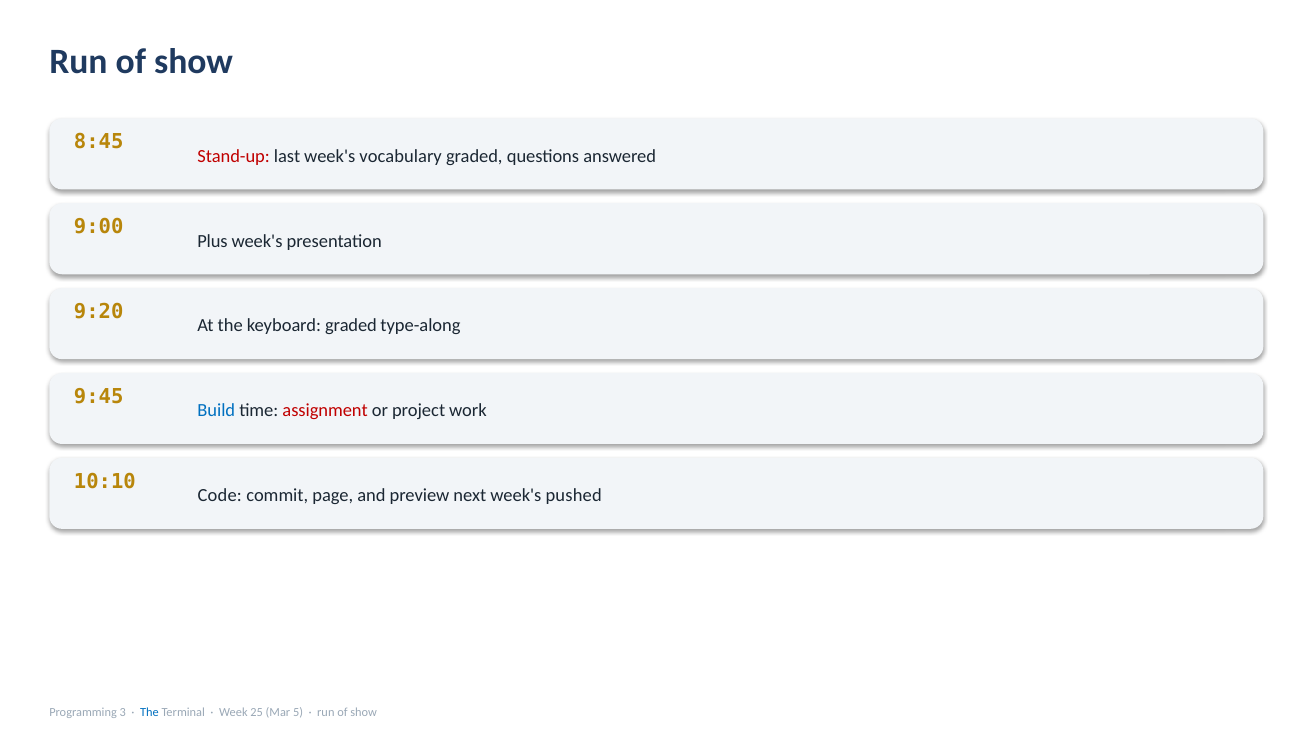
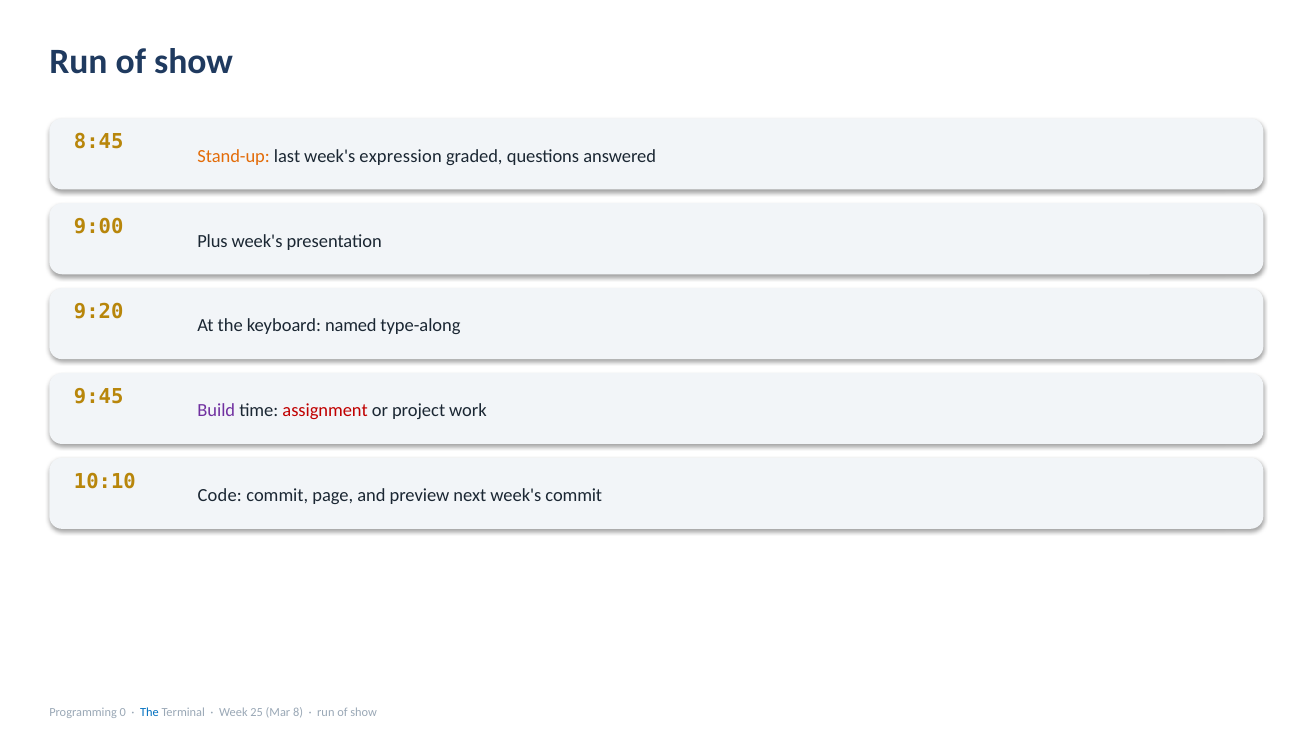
Stand-up colour: red -> orange
vocabulary: vocabulary -> expression
keyboard graded: graded -> named
Build colour: blue -> purple
week's pushed: pushed -> commit
3: 3 -> 0
5: 5 -> 8
